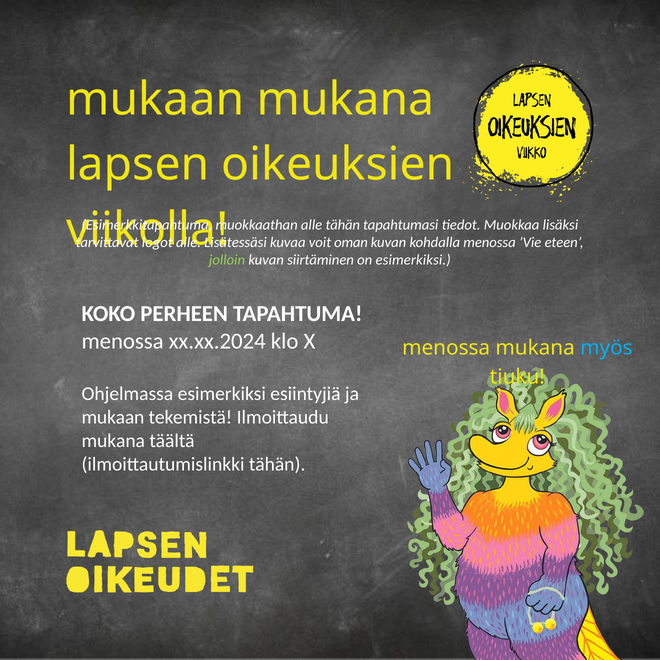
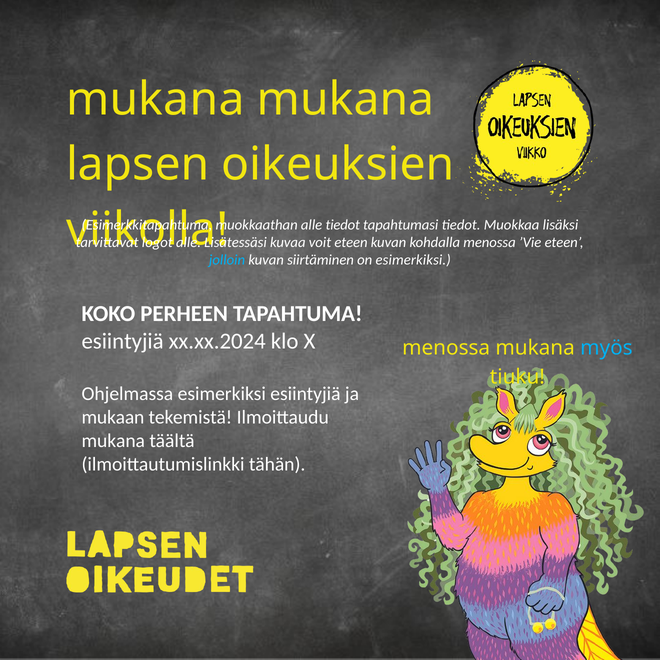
mukaan at (155, 100): mukaan -> mukana
alle tähän: tähän -> tiedot
voit oman: oman -> eteen
jolloin colour: light green -> light blue
menossa at (123, 341): menossa -> esiintyjiä
